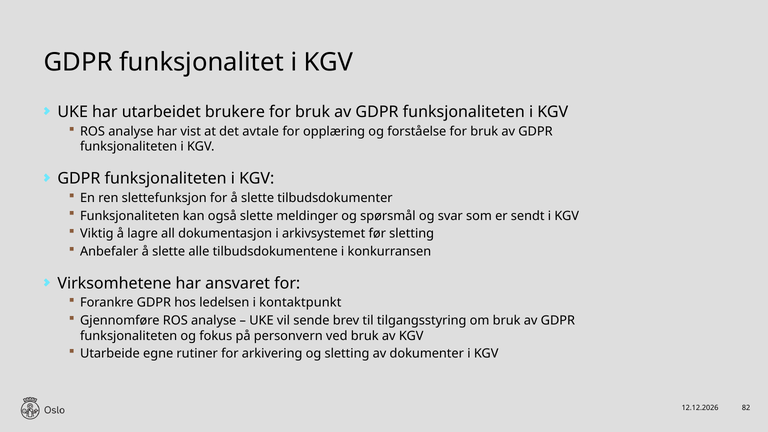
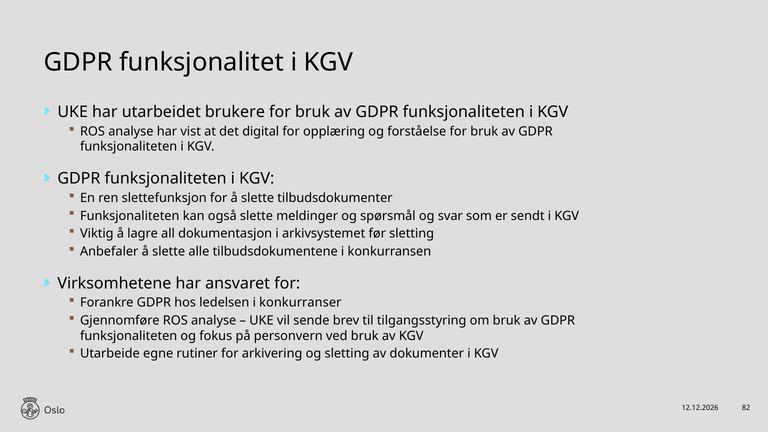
avtale: avtale -> digital
kontaktpunkt: kontaktpunkt -> konkurranser
